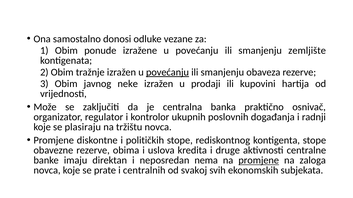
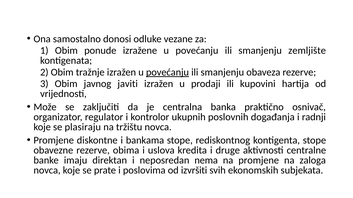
neke: neke -> javiti
političkih: političkih -> bankama
promjene at (259, 161) underline: present -> none
centralnih: centralnih -> poslovima
svakoj: svakoj -> izvršiti
